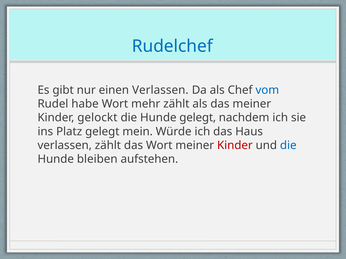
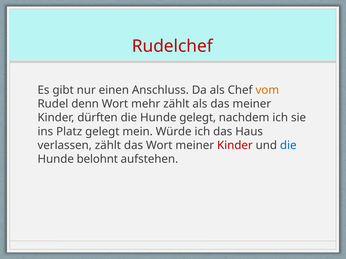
Rudelchef colour: blue -> red
einen Verlassen: Verlassen -> Anschluss
vom colour: blue -> orange
habe: habe -> denn
gelockt: gelockt -> dürften
bleiben: bleiben -> belohnt
